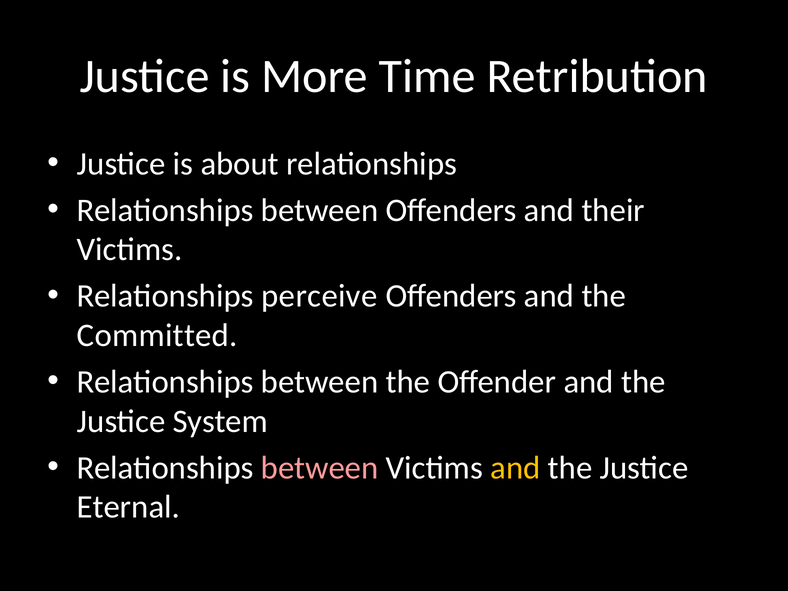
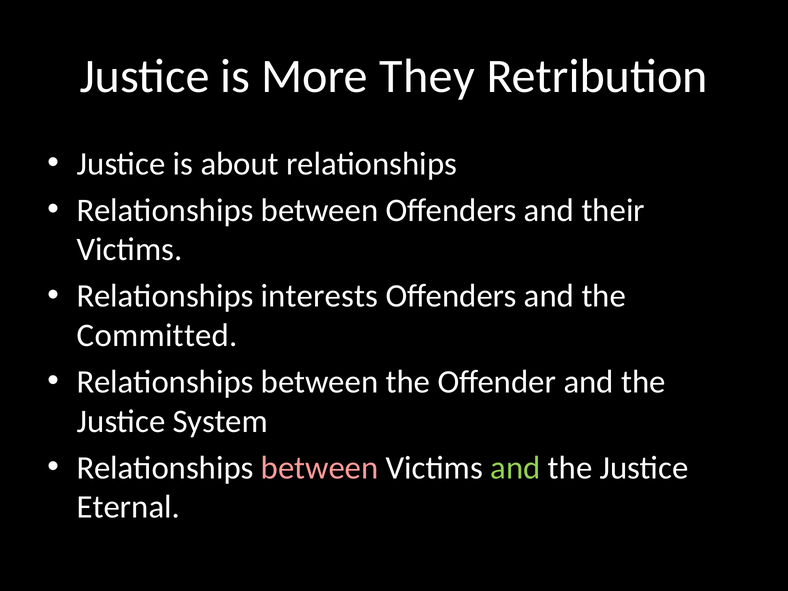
Time: Time -> They
perceive: perceive -> interests
and at (515, 468) colour: yellow -> light green
